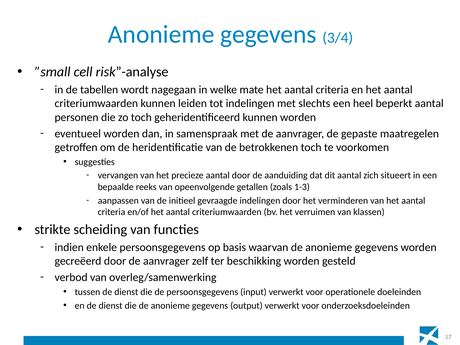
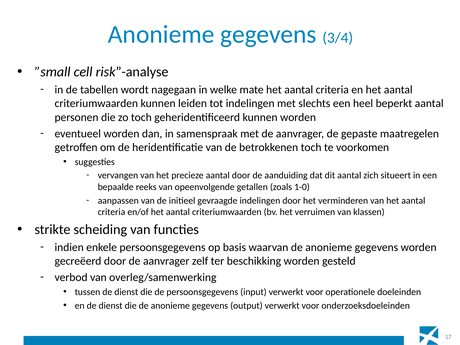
1-3: 1-3 -> 1-0
